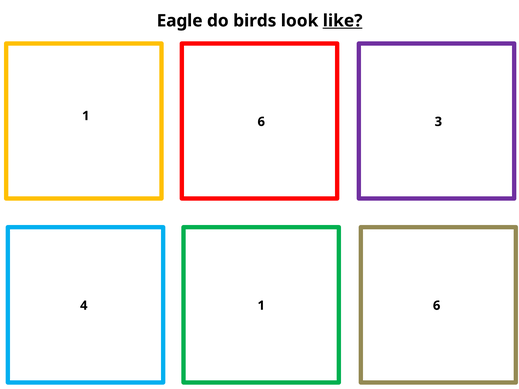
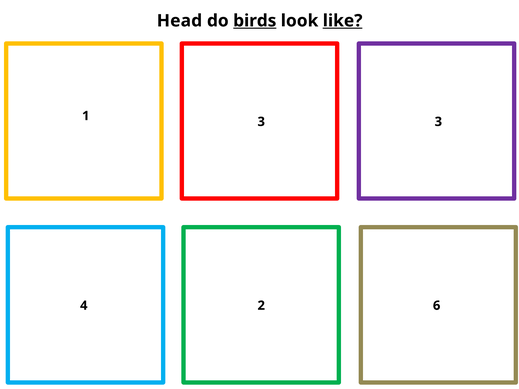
Eagle: Eagle -> Head
birds underline: none -> present
6 at (261, 122): 6 -> 3
4 1: 1 -> 2
